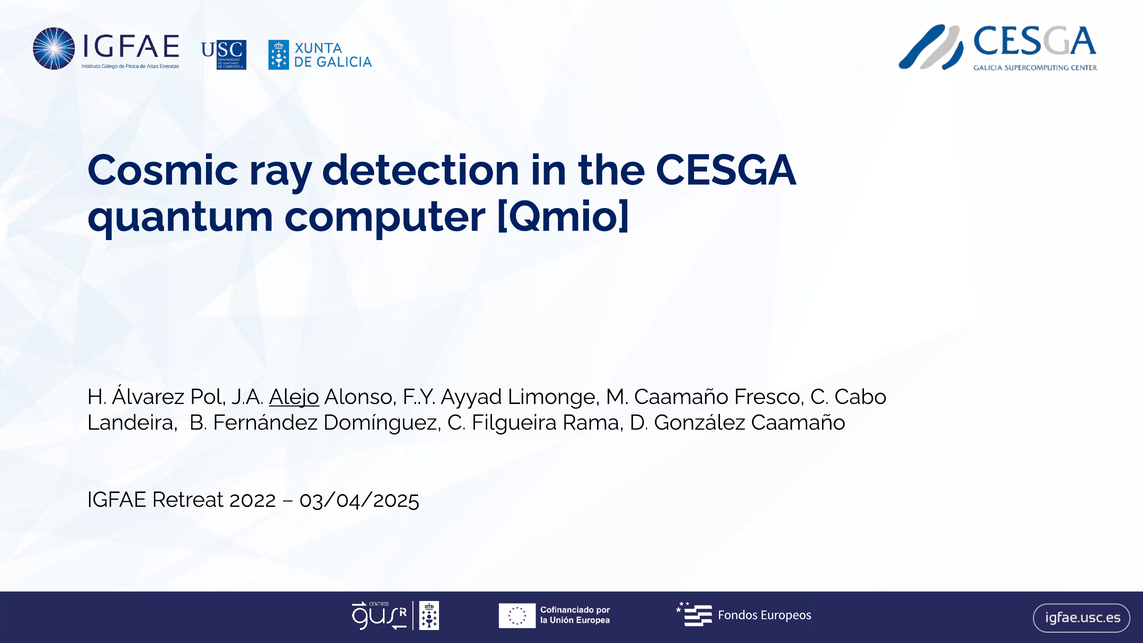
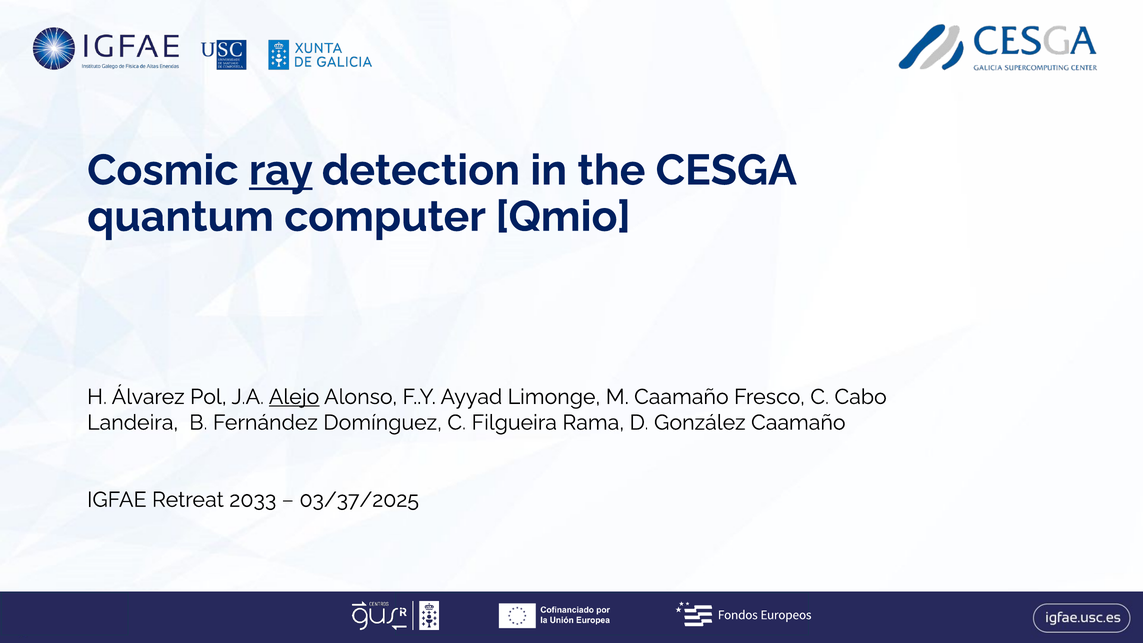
ray underline: none -> present
2022: 2022 -> 2033
03/04/2025: 03/04/2025 -> 03/37/2025
